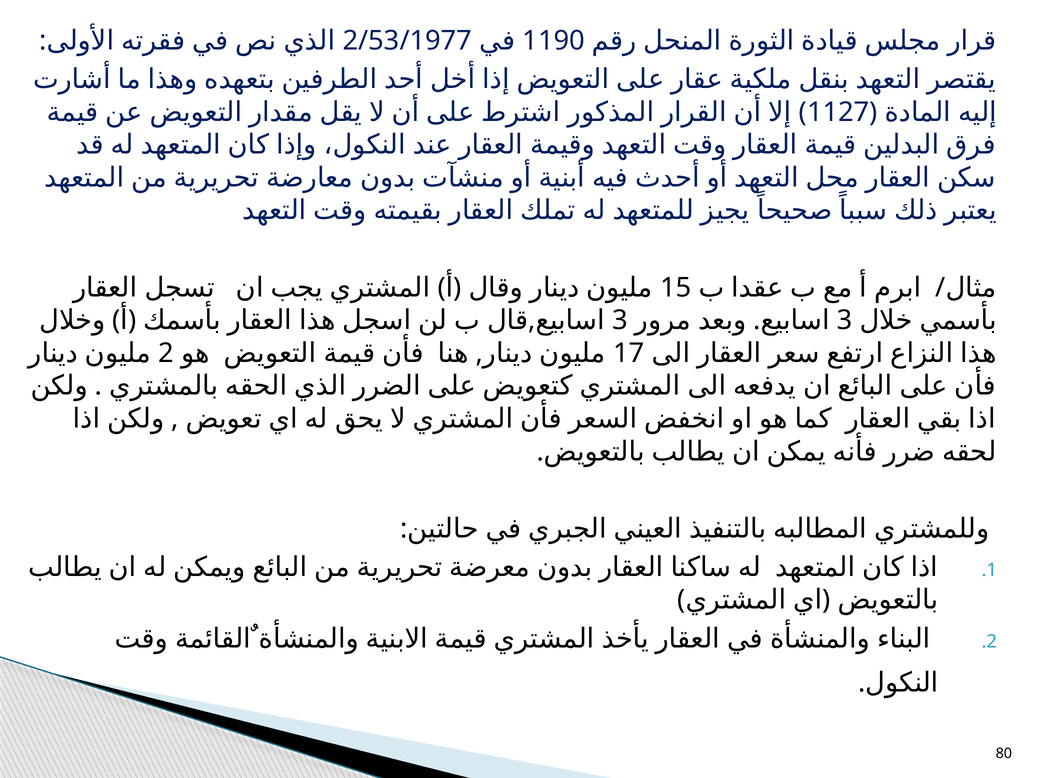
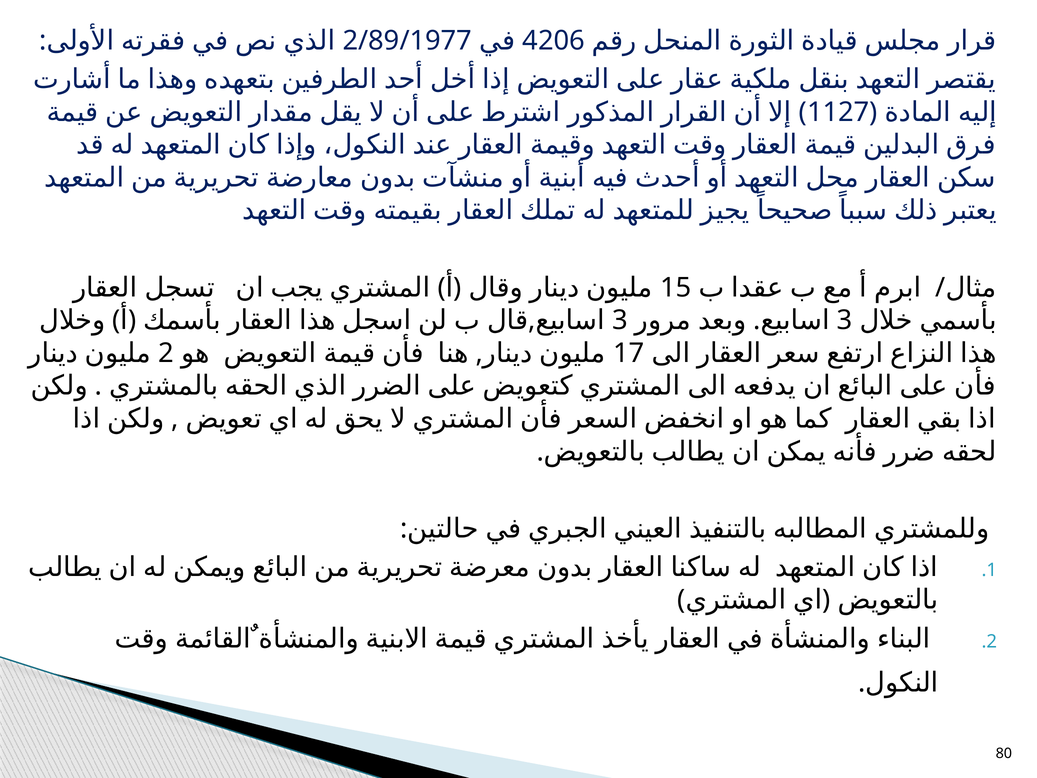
2/53/1977: 2/53/1977 -> 2/89/1977
1190: 1190 -> 4206
